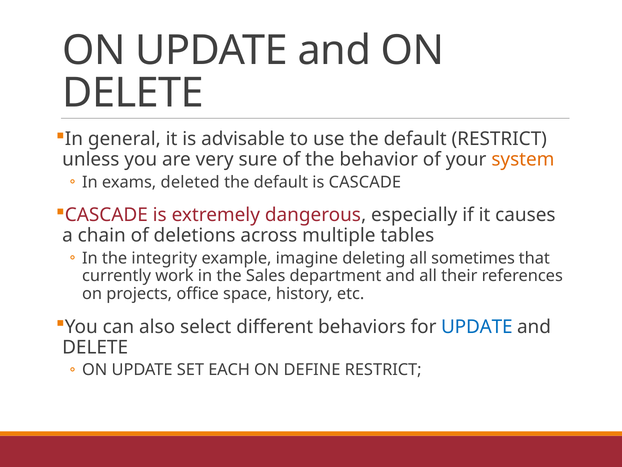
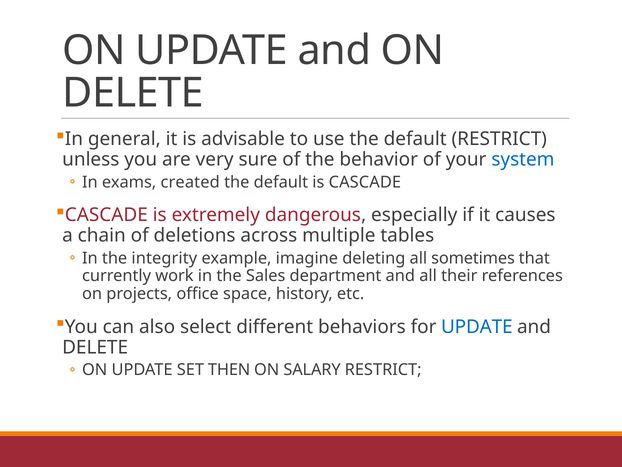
system colour: orange -> blue
deleted: deleted -> created
EACH: EACH -> THEN
DEFINE: DEFINE -> SALARY
